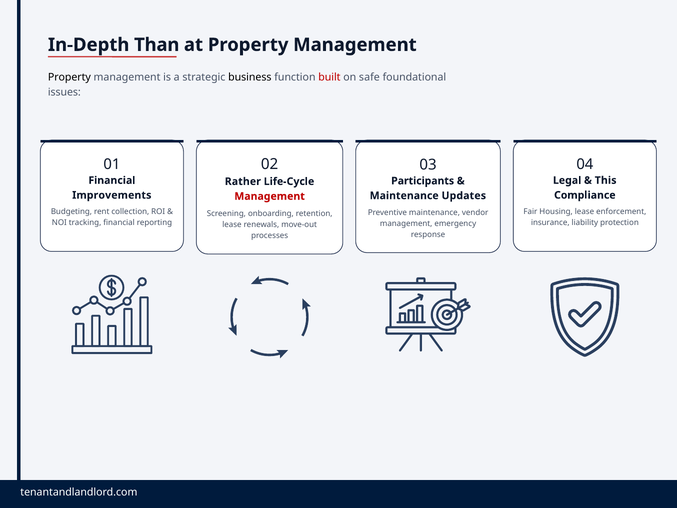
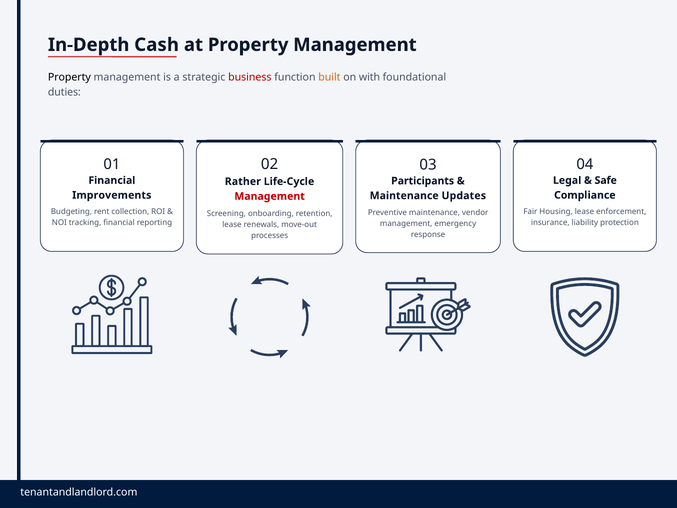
Than: Than -> Cash
business colour: black -> red
built colour: red -> orange
safe: safe -> with
issues: issues -> duties
This: This -> Safe
